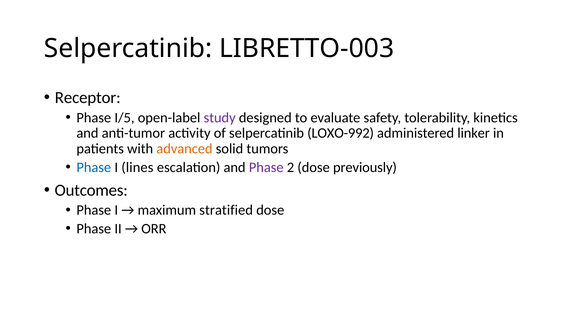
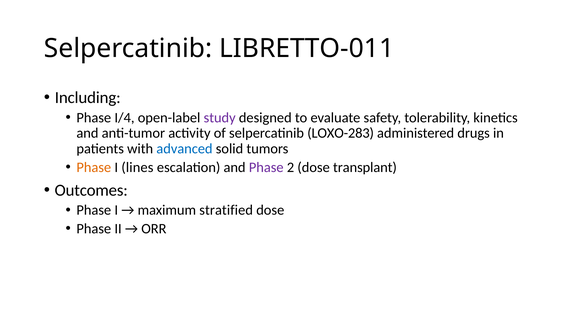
LIBRETTO-003: LIBRETTO-003 -> LIBRETTO-011
Receptor: Receptor -> Including
I/5: I/5 -> I/4
LOXO-992: LOXO-992 -> LOXO-283
linker: linker -> drugs
advanced colour: orange -> blue
Phase at (94, 167) colour: blue -> orange
previously: previously -> transplant
